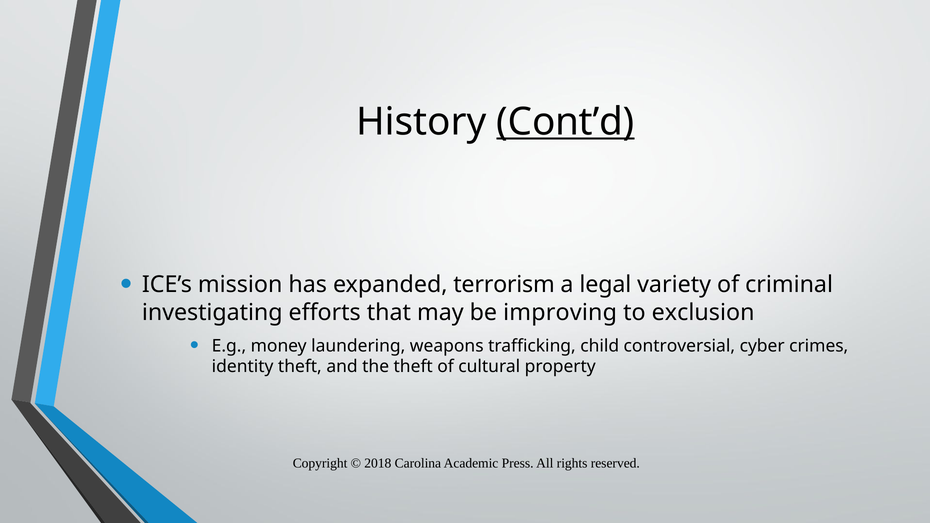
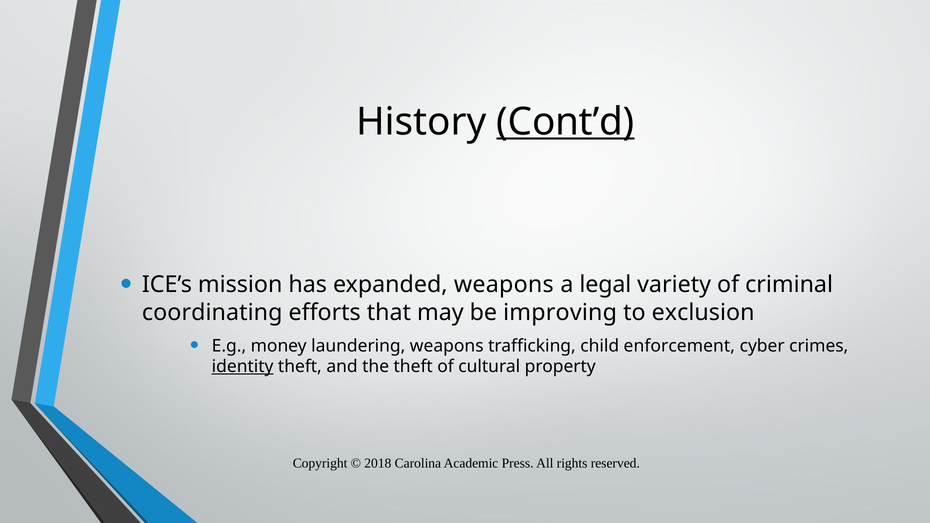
expanded terrorism: terrorism -> weapons
investigating: investigating -> coordinating
controversial: controversial -> enforcement
identity underline: none -> present
